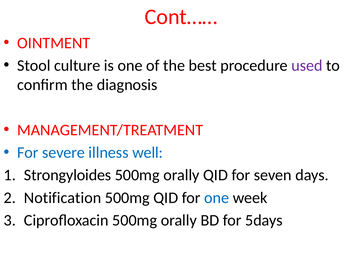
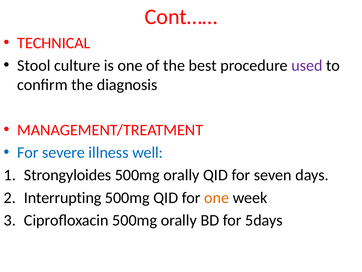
OINTMENT: OINTMENT -> TECHNICAL
Notification: Notification -> Interrupting
one at (217, 197) colour: blue -> orange
